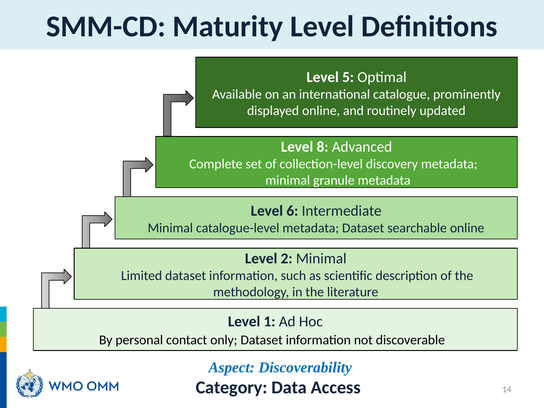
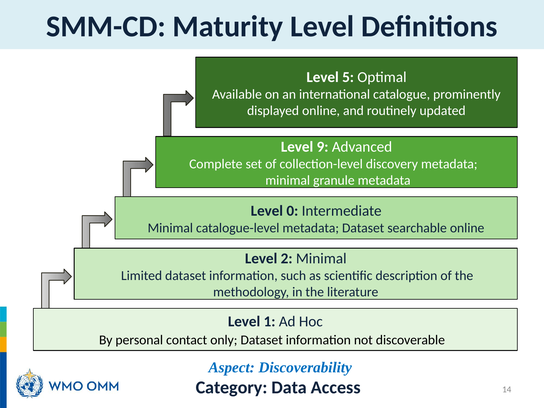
8: 8 -> 9
6: 6 -> 0
